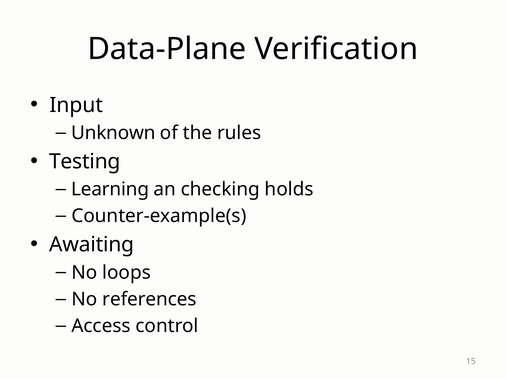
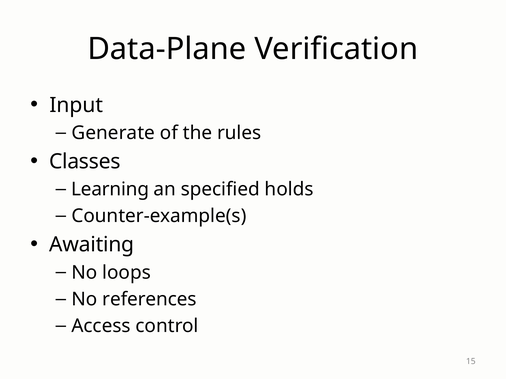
Unknown: Unknown -> Generate
Testing: Testing -> Classes
checking: checking -> specified
